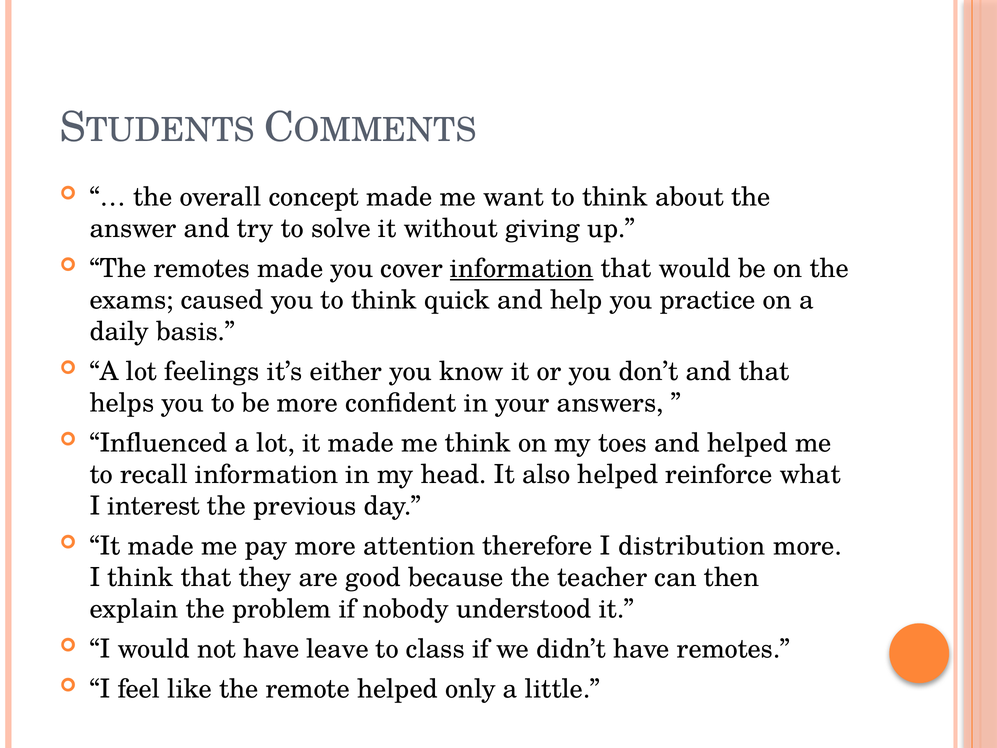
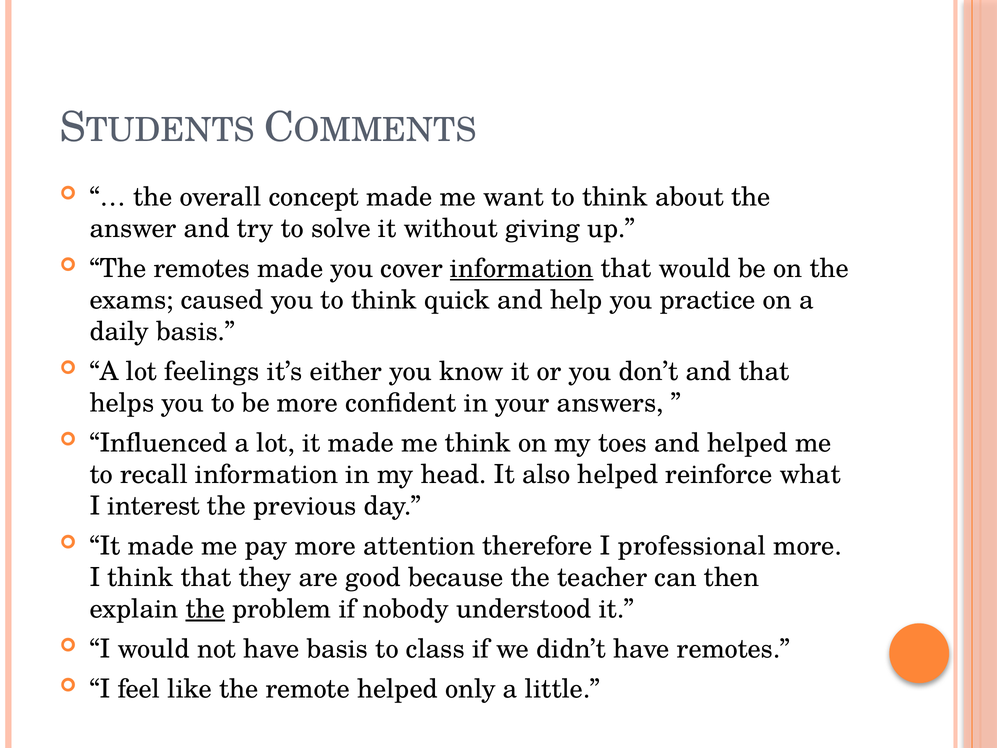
distribution: distribution -> professional
the at (205, 609) underline: none -> present
have leave: leave -> basis
